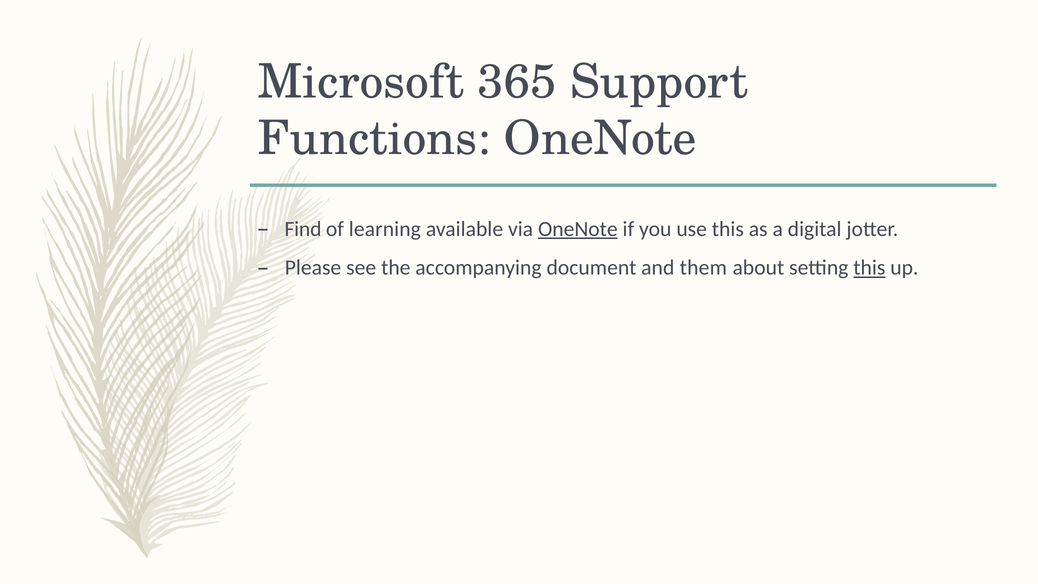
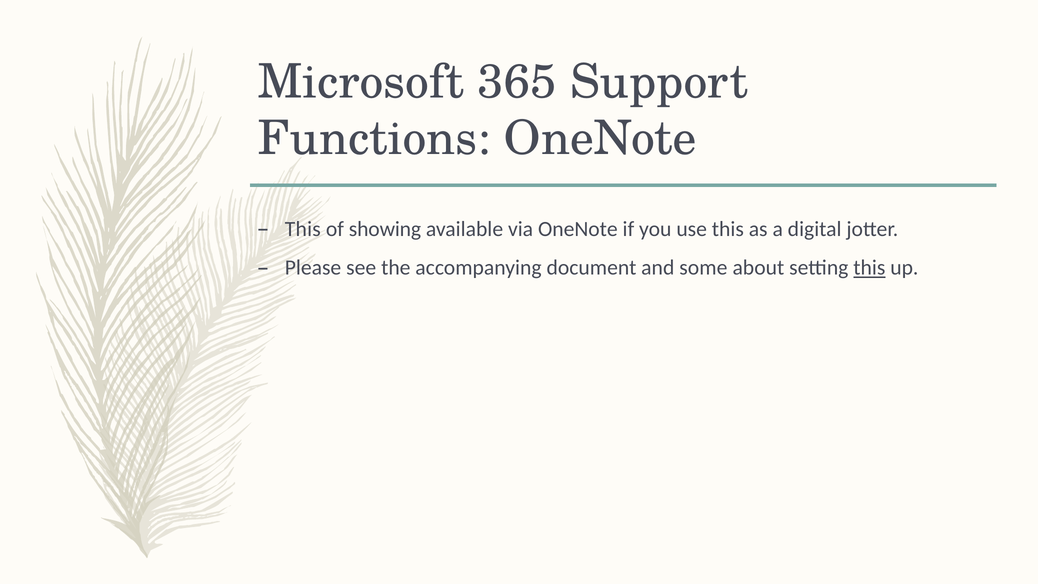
Find at (303, 229): Find -> This
learning: learning -> showing
OneNote at (578, 229) underline: present -> none
them: them -> some
